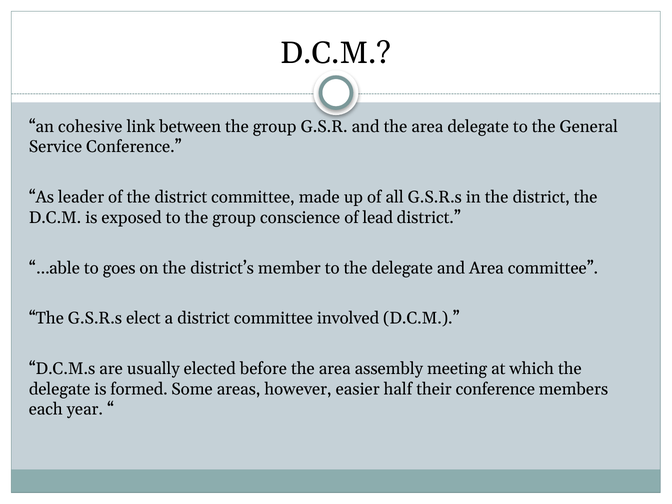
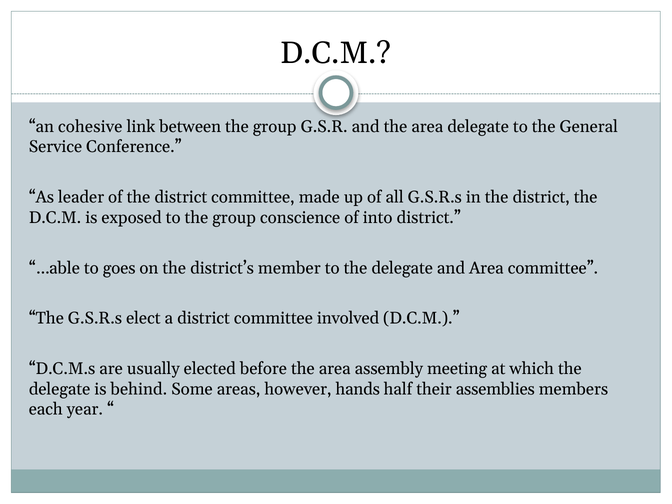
lead: lead -> into
formed: formed -> behind
easier: easier -> hands
their conference: conference -> assemblies
